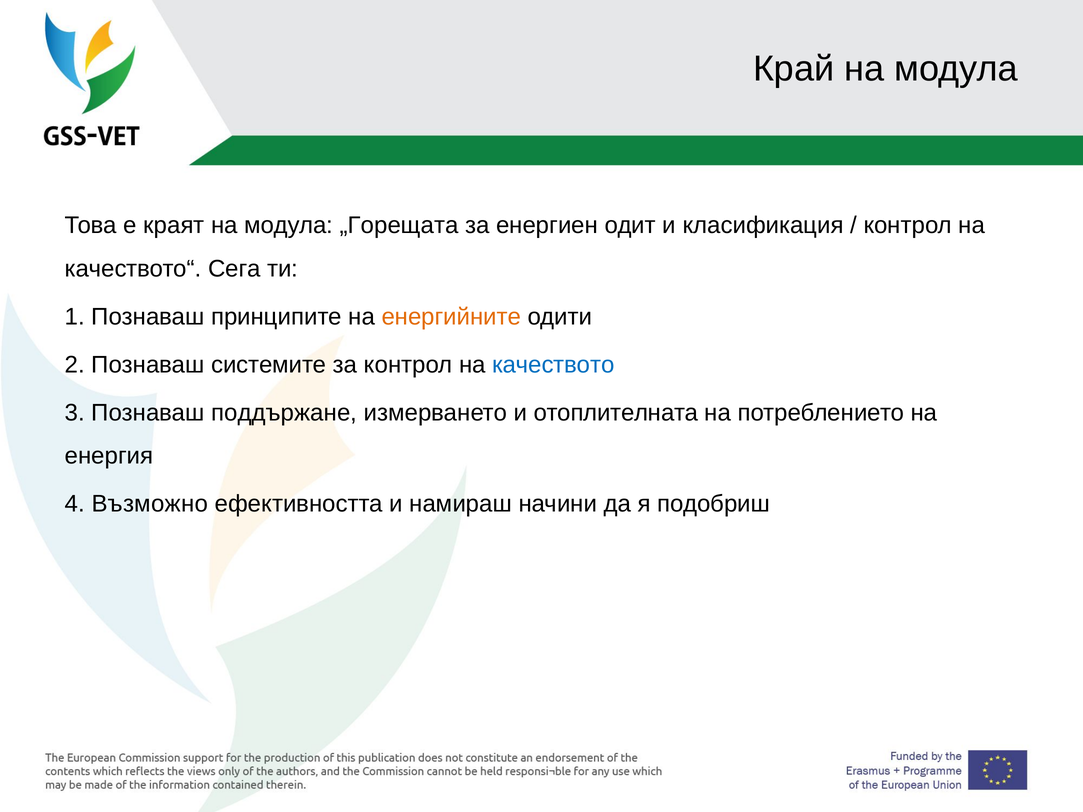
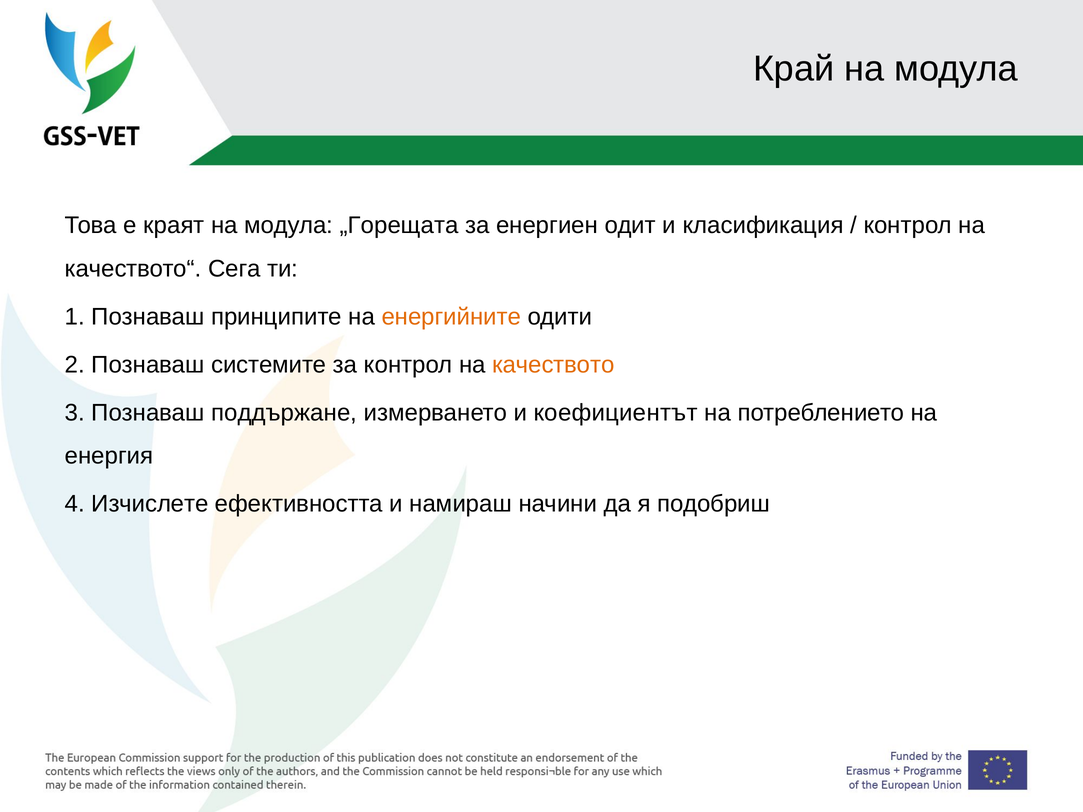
качеството colour: blue -> orange
отоплителната: отоплителната -> коефициентът
Възможно: Възможно -> Изчислете
